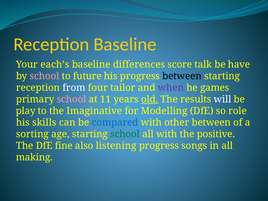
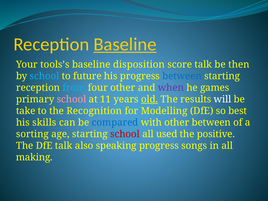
Baseline at (125, 44) underline: none -> present
each’s: each’s -> tools’s
differences: differences -> disposition
have: have -> then
school at (45, 76) colour: pink -> light blue
between at (182, 76) colour: black -> blue
from colour: white -> light blue
four tailor: tailor -> other
play: play -> take
Imaginative: Imaginative -> Recognition
role: role -> best
school at (125, 134) colour: green -> red
all with: with -> used
DfE fine: fine -> talk
listening: listening -> speaking
